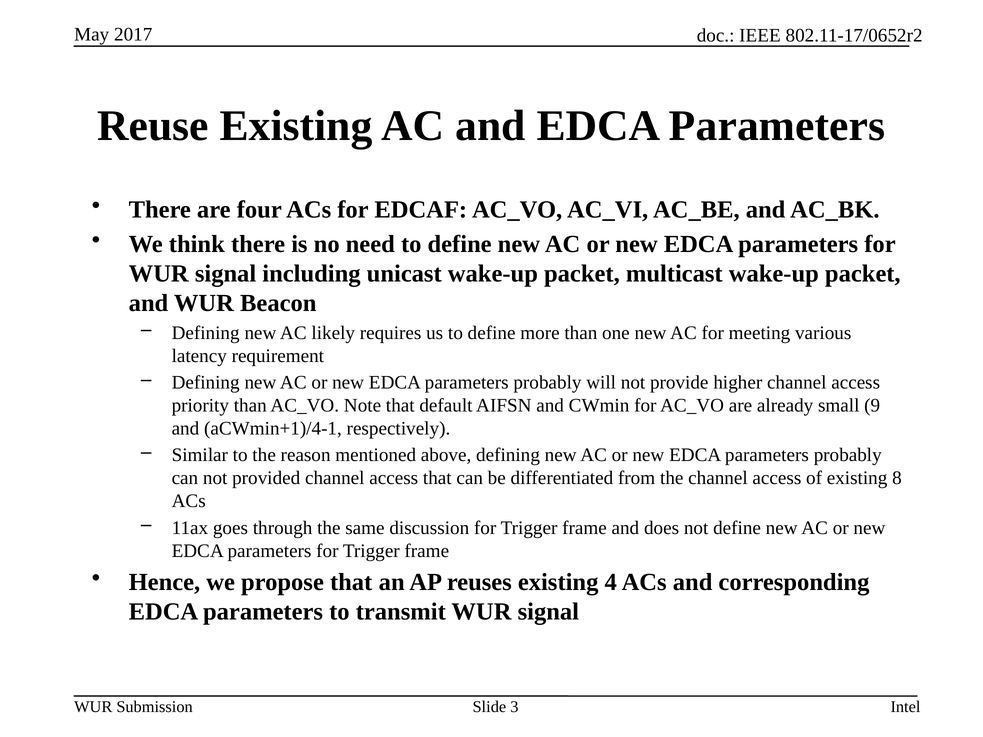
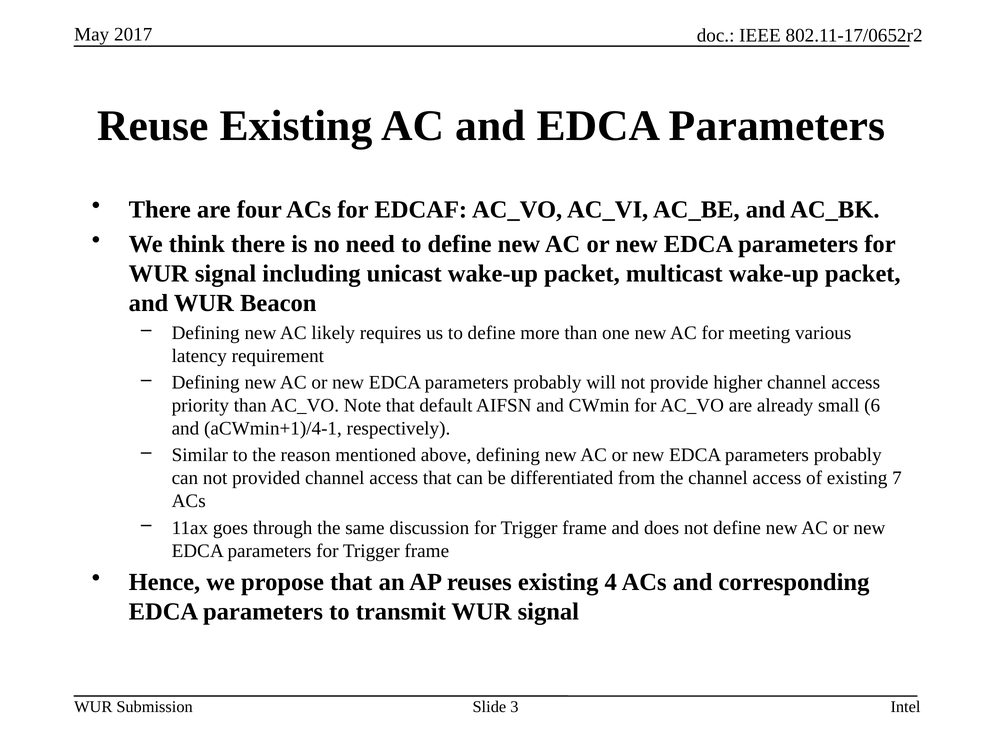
9: 9 -> 6
8: 8 -> 7
